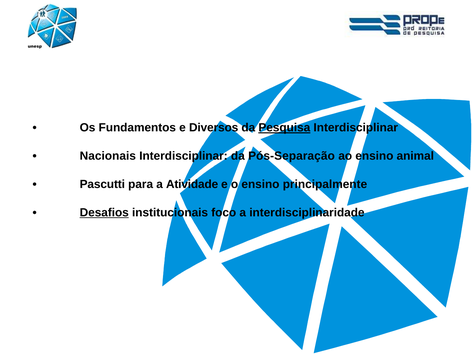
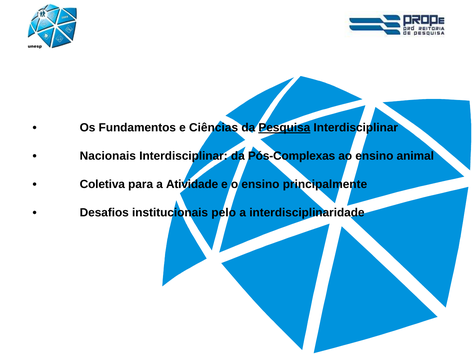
Diversos: Diversos -> Ciências
Pós-Separação: Pós-Separação -> Pós-Complexas
Pascutti: Pascutti -> Coletiva
Desafios underline: present -> none
foco: foco -> pelo
